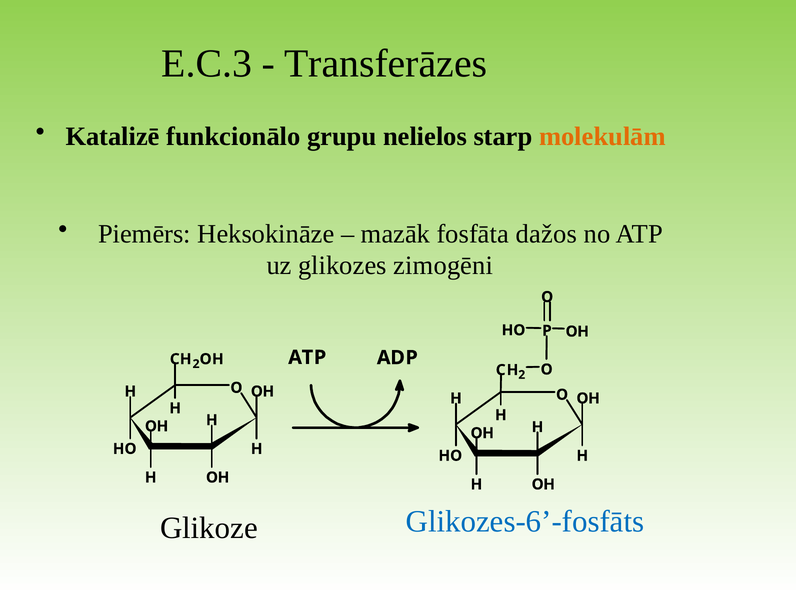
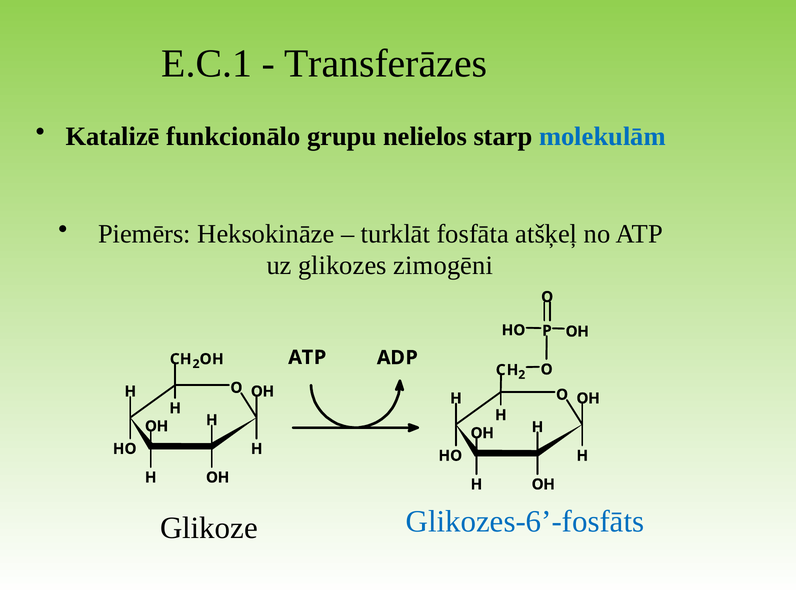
E.C.3: E.C.3 -> E.C.1
molekulām colour: orange -> blue
mazāk: mazāk -> turklāt
dažos: dažos -> atšķeļ
